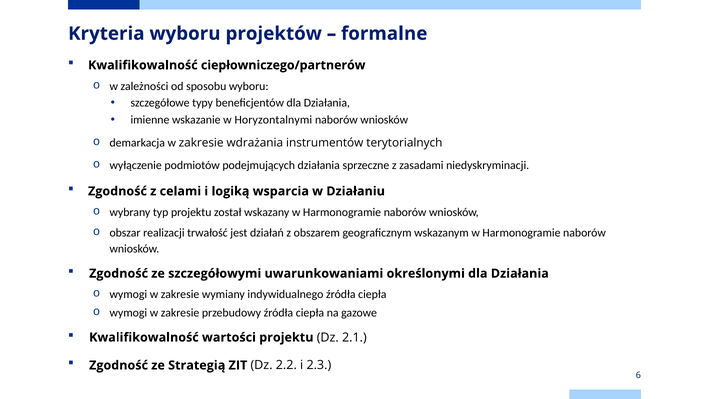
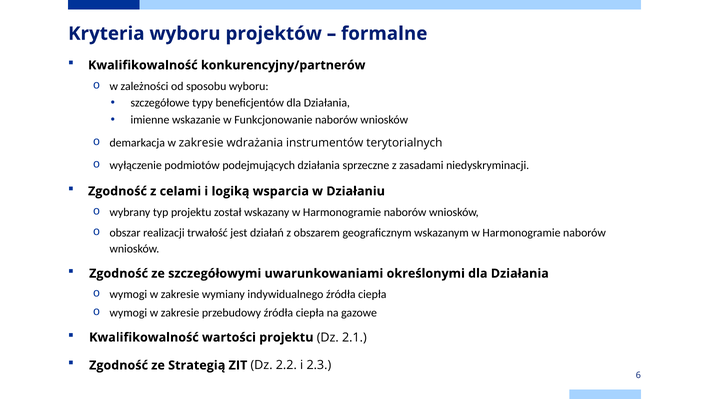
ciepłowniczego/partnerów: ciepłowniczego/partnerów -> konkurencyjny/partnerów
Horyzontalnymi: Horyzontalnymi -> Funkcjonowanie
